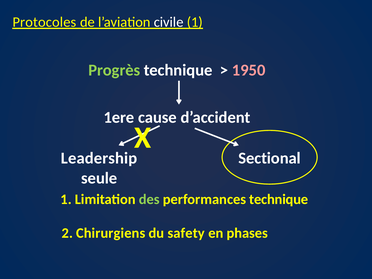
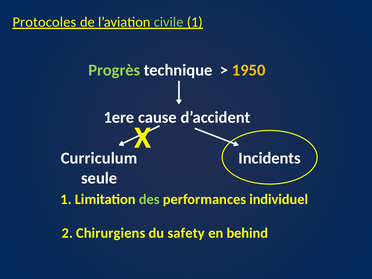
civile colour: white -> light green
1950 colour: pink -> yellow
Leadership: Leadership -> Curriculum
Sectional: Sectional -> Incidents
performances technique: technique -> individuel
phases: phases -> behind
